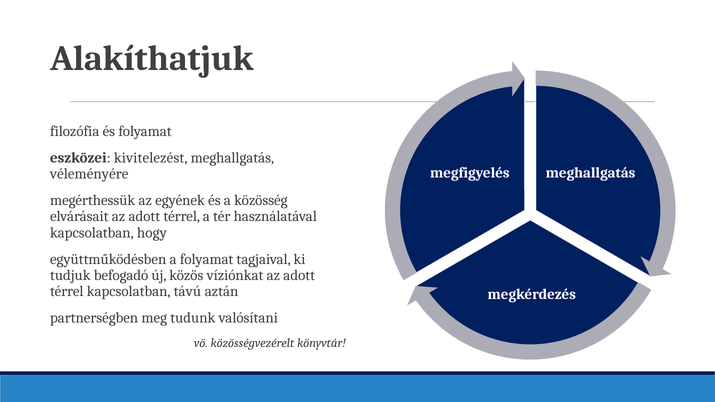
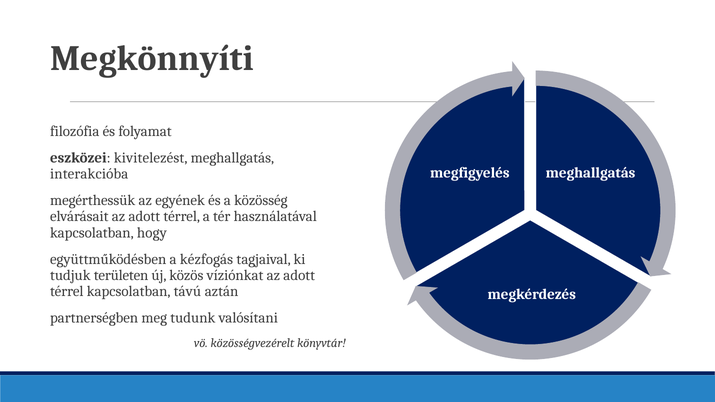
Alakíthatjuk: Alakíthatjuk -> Megkönnyíti
véleményére: véleményére -> interakcióba
a folyamat: folyamat -> kézfogás
befogadó: befogadó -> területen
